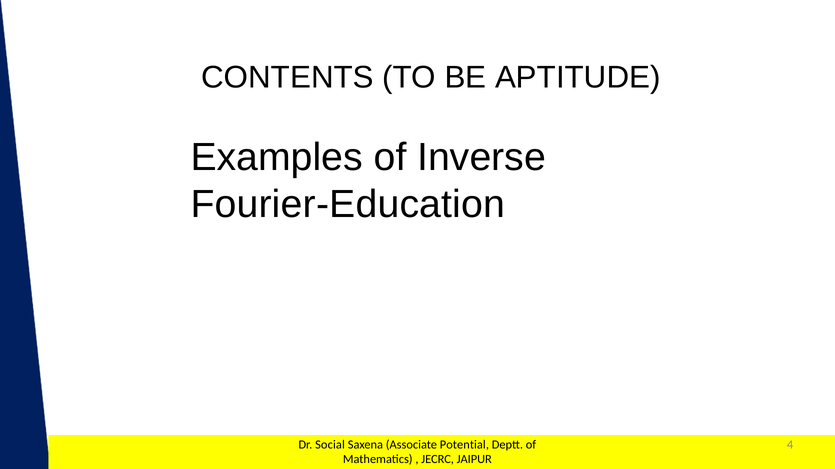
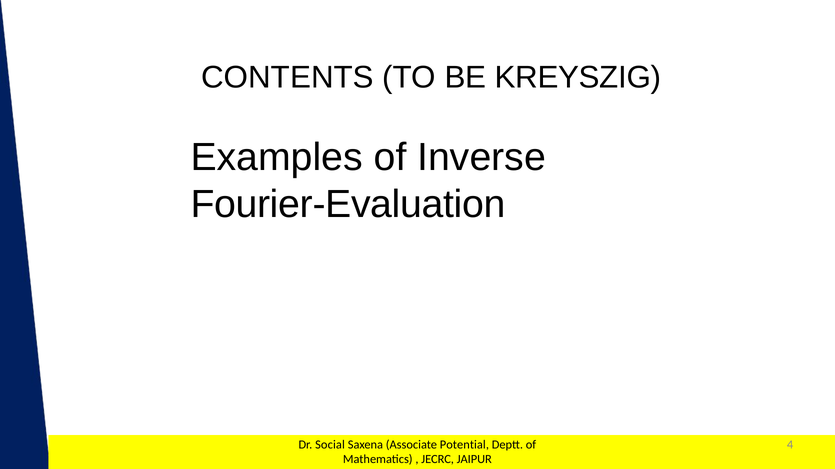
APTITUDE: APTITUDE -> KREYSZIG
Fourier-Education: Fourier-Education -> Fourier-Evaluation
